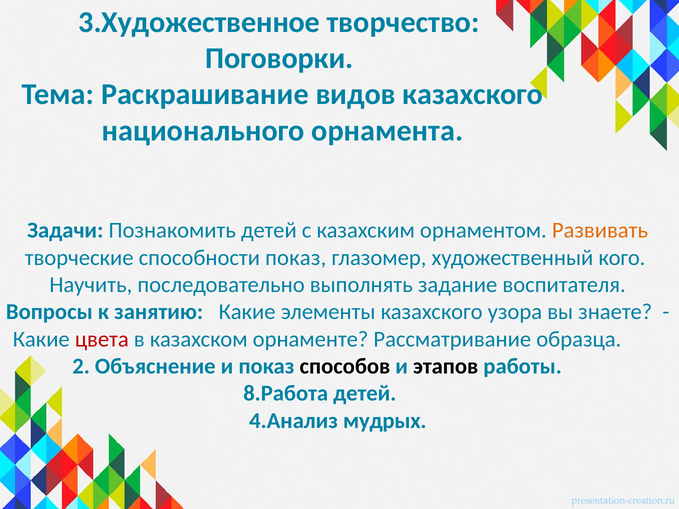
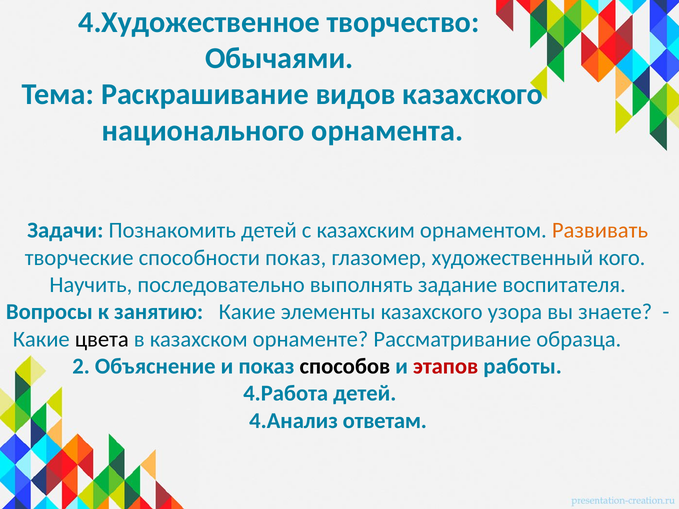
3.Художественное: 3.Художественное -> 4.Художественное
Поговорки: Поговорки -> Обычаями
цвета colour: red -> black
этапов colour: black -> red
8.Работа: 8.Работа -> 4.Работа
мудрых: мудрых -> ответам
